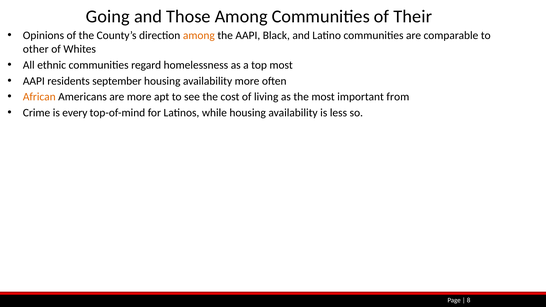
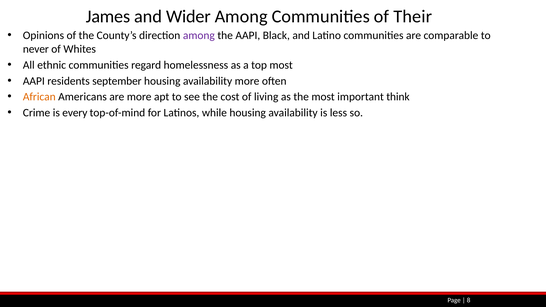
Going: Going -> James
Those: Those -> Wider
among at (199, 35) colour: orange -> purple
other: other -> never
from: from -> think
